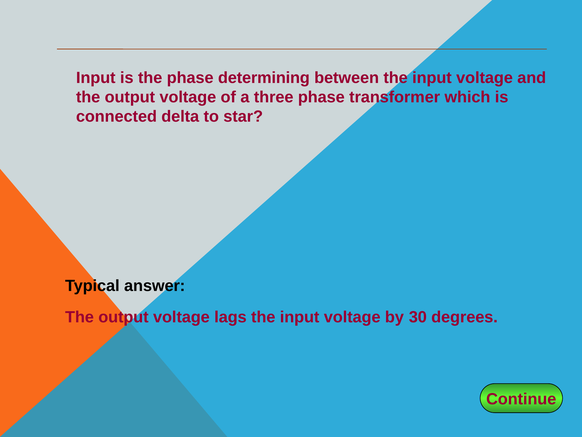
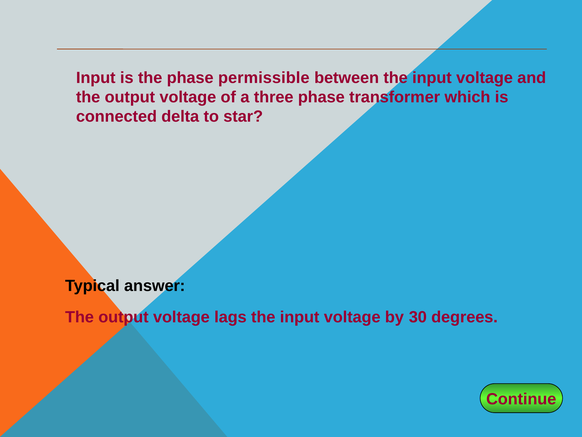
determining: determining -> permissible
